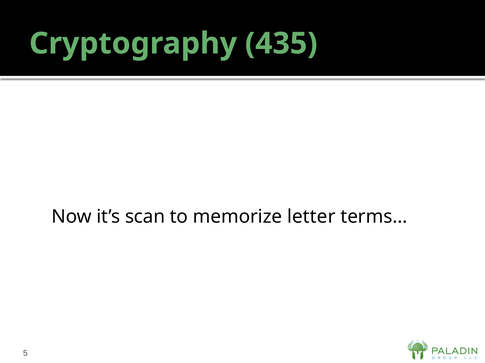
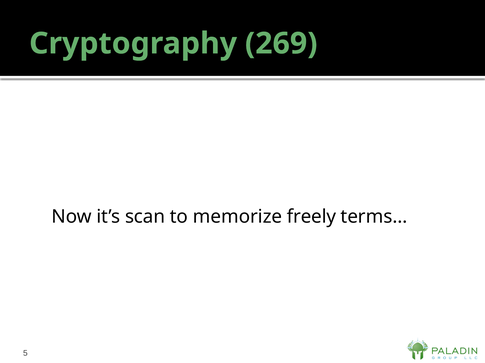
435: 435 -> 269
letter: letter -> freely
